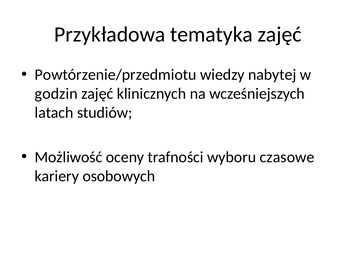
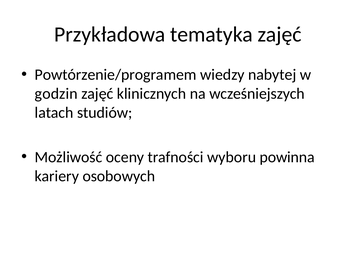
Powtórzenie/przedmiotu: Powtórzenie/przedmiotu -> Powtórzenie/programem
czasowe: czasowe -> powinna
